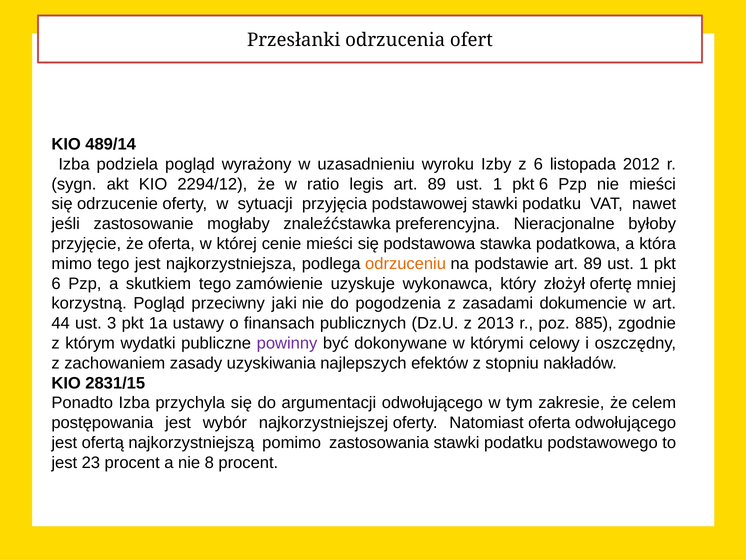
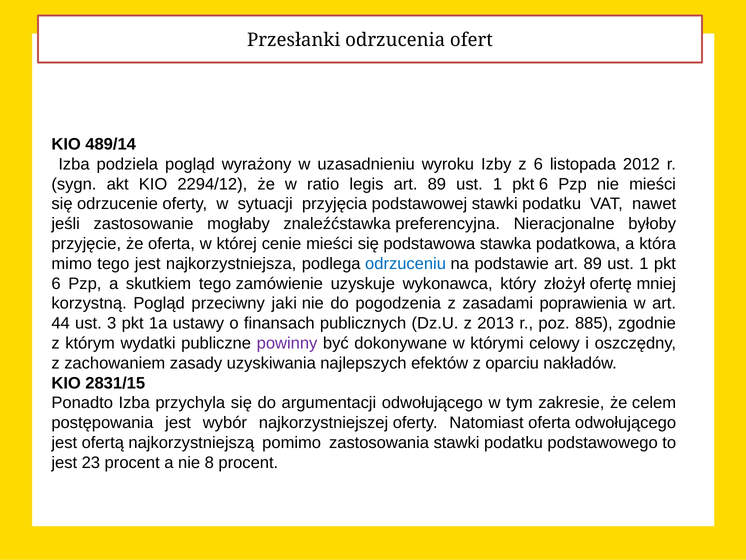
odrzuceniu colour: orange -> blue
dokumencie: dokumencie -> poprawienia
stopniu: stopniu -> oparciu
